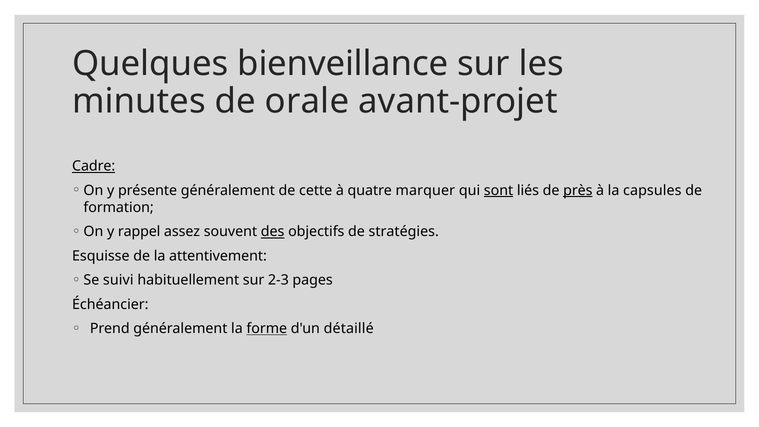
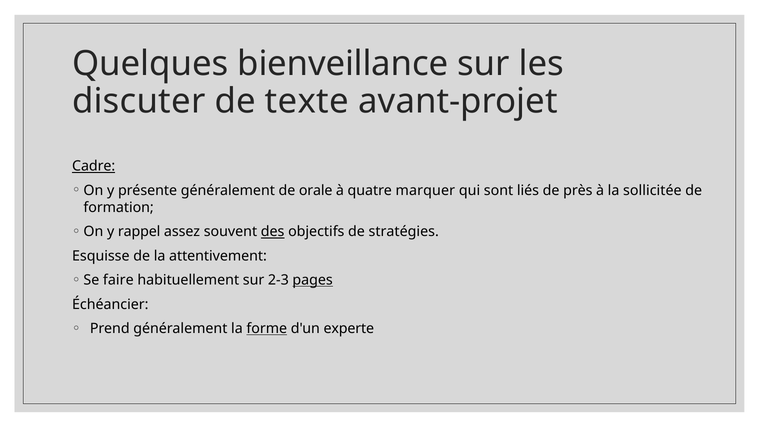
minutes: minutes -> discuter
orale: orale -> texte
cette: cette -> orale
sont underline: present -> none
près underline: present -> none
capsules: capsules -> sollicitée
suivi: suivi -> faire
pages underline: none -> present
détaillé: détaillé -> experte
